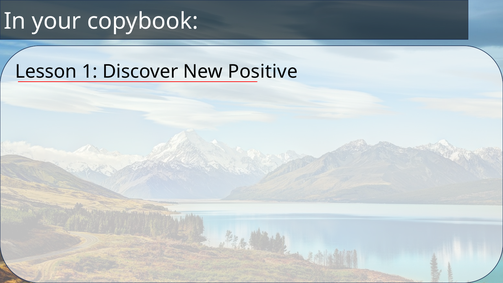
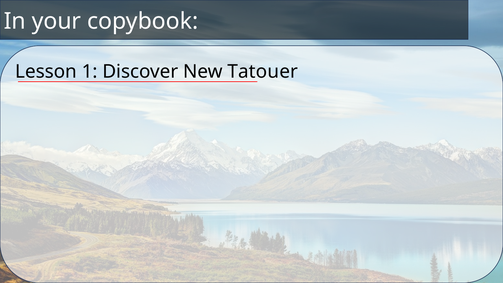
Positive: Positive -> Tatouer
